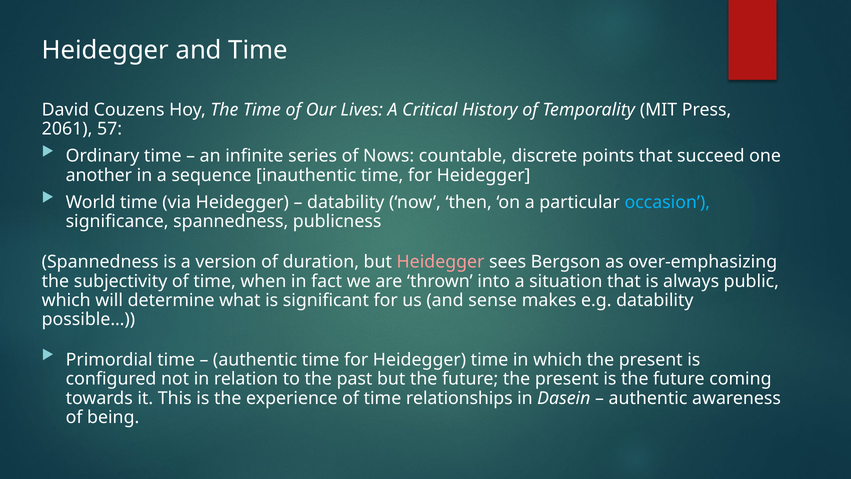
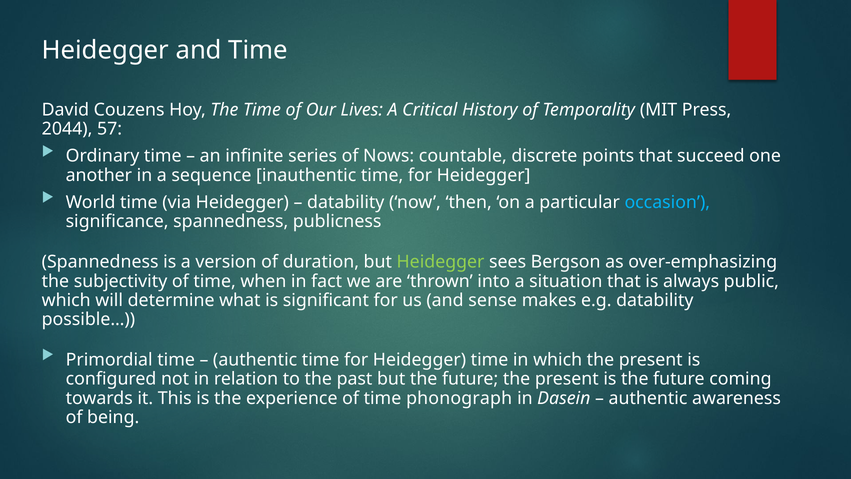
2061: 2061 -> 2044
Heidegger at (441, 262) colour: pink -> light green
relationships: relationships -> phonograph
